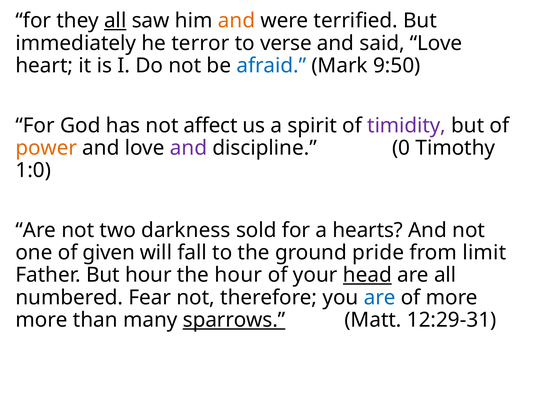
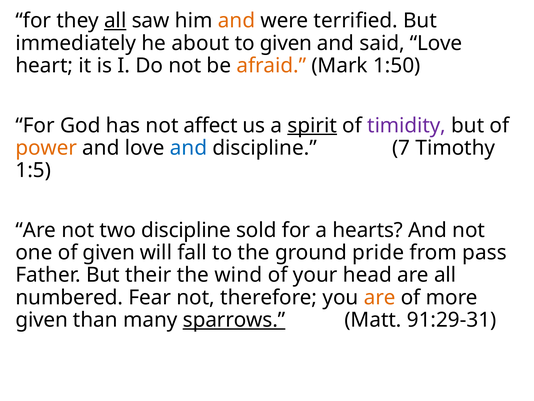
terror: terror -> about
to verse: verse -> given
afraid colour: blue -> orange
9:50: 9:50 -> 1:50
spirit underline: none -> present
and at (189, 148) colour: purple -> blue
0: 0 -> 7
1:0: 1:0 -> 1:5
two darkness: darkness -> discipline
limit: limit -> pass
But hour: hour -> their
the hour: hour -> wind
head underline: present -> none
are at (380, 297) colour: blue -> orange
more at (42, 320): more -> given
12:29-31: 12:29-31 -> 91:29-31
